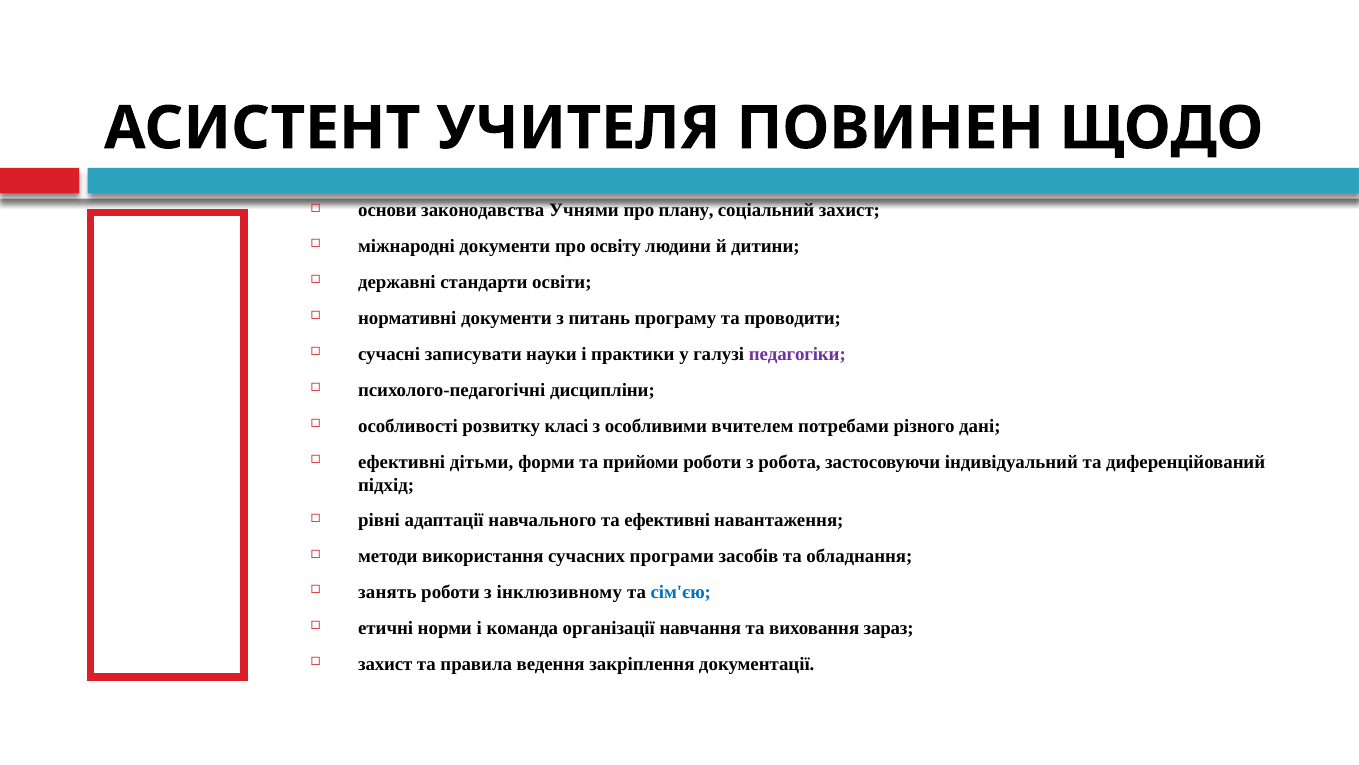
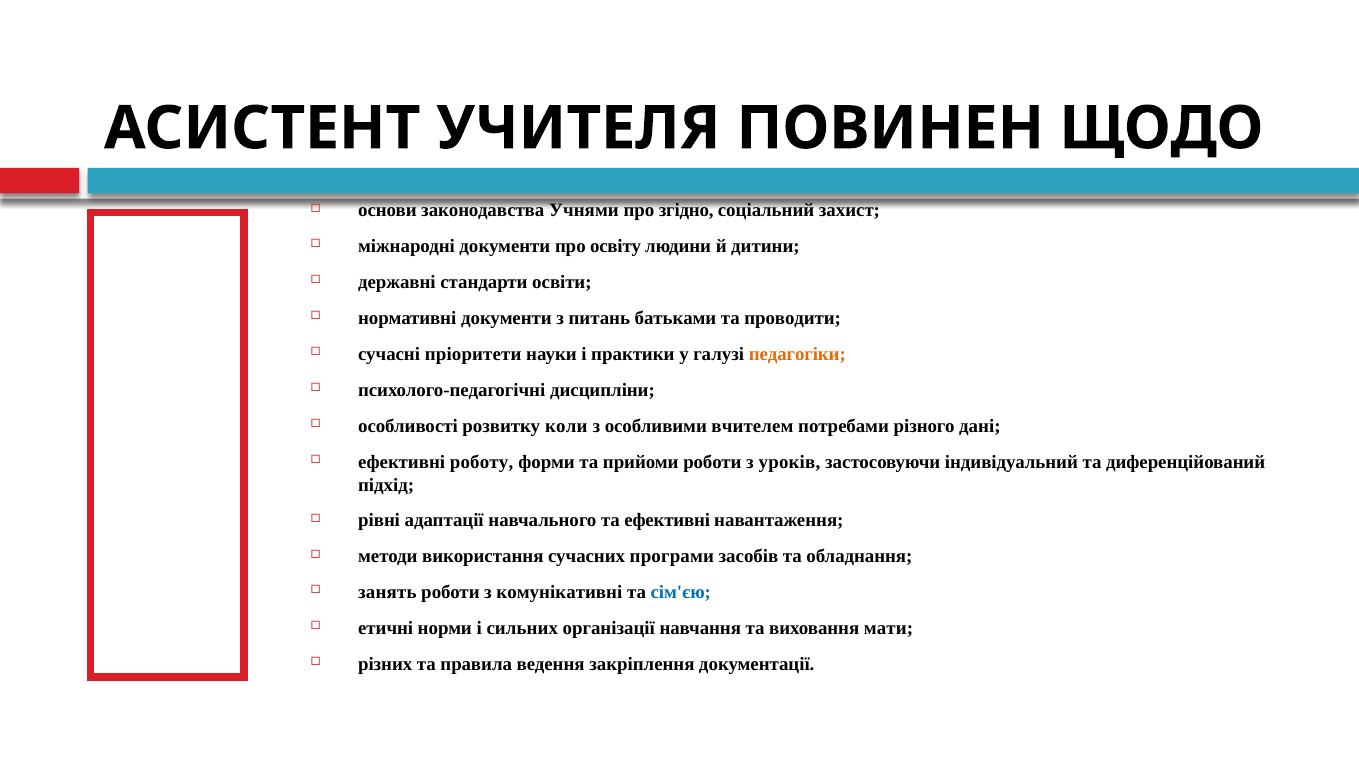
плану: плану -> згідно
програму: програму -> батьками
записувати: записувати -> пріоритети
педагогіки colour: purple -> orange
класі: класі -> коли
дітьми: дітьми -> роботу
робота: робота -> уроків
інклюзивному: інклюзивному -> комунікативні
команда: команда -> сильних
зараз: зараз -> мати
захист at (385, 664): захист -> різних
